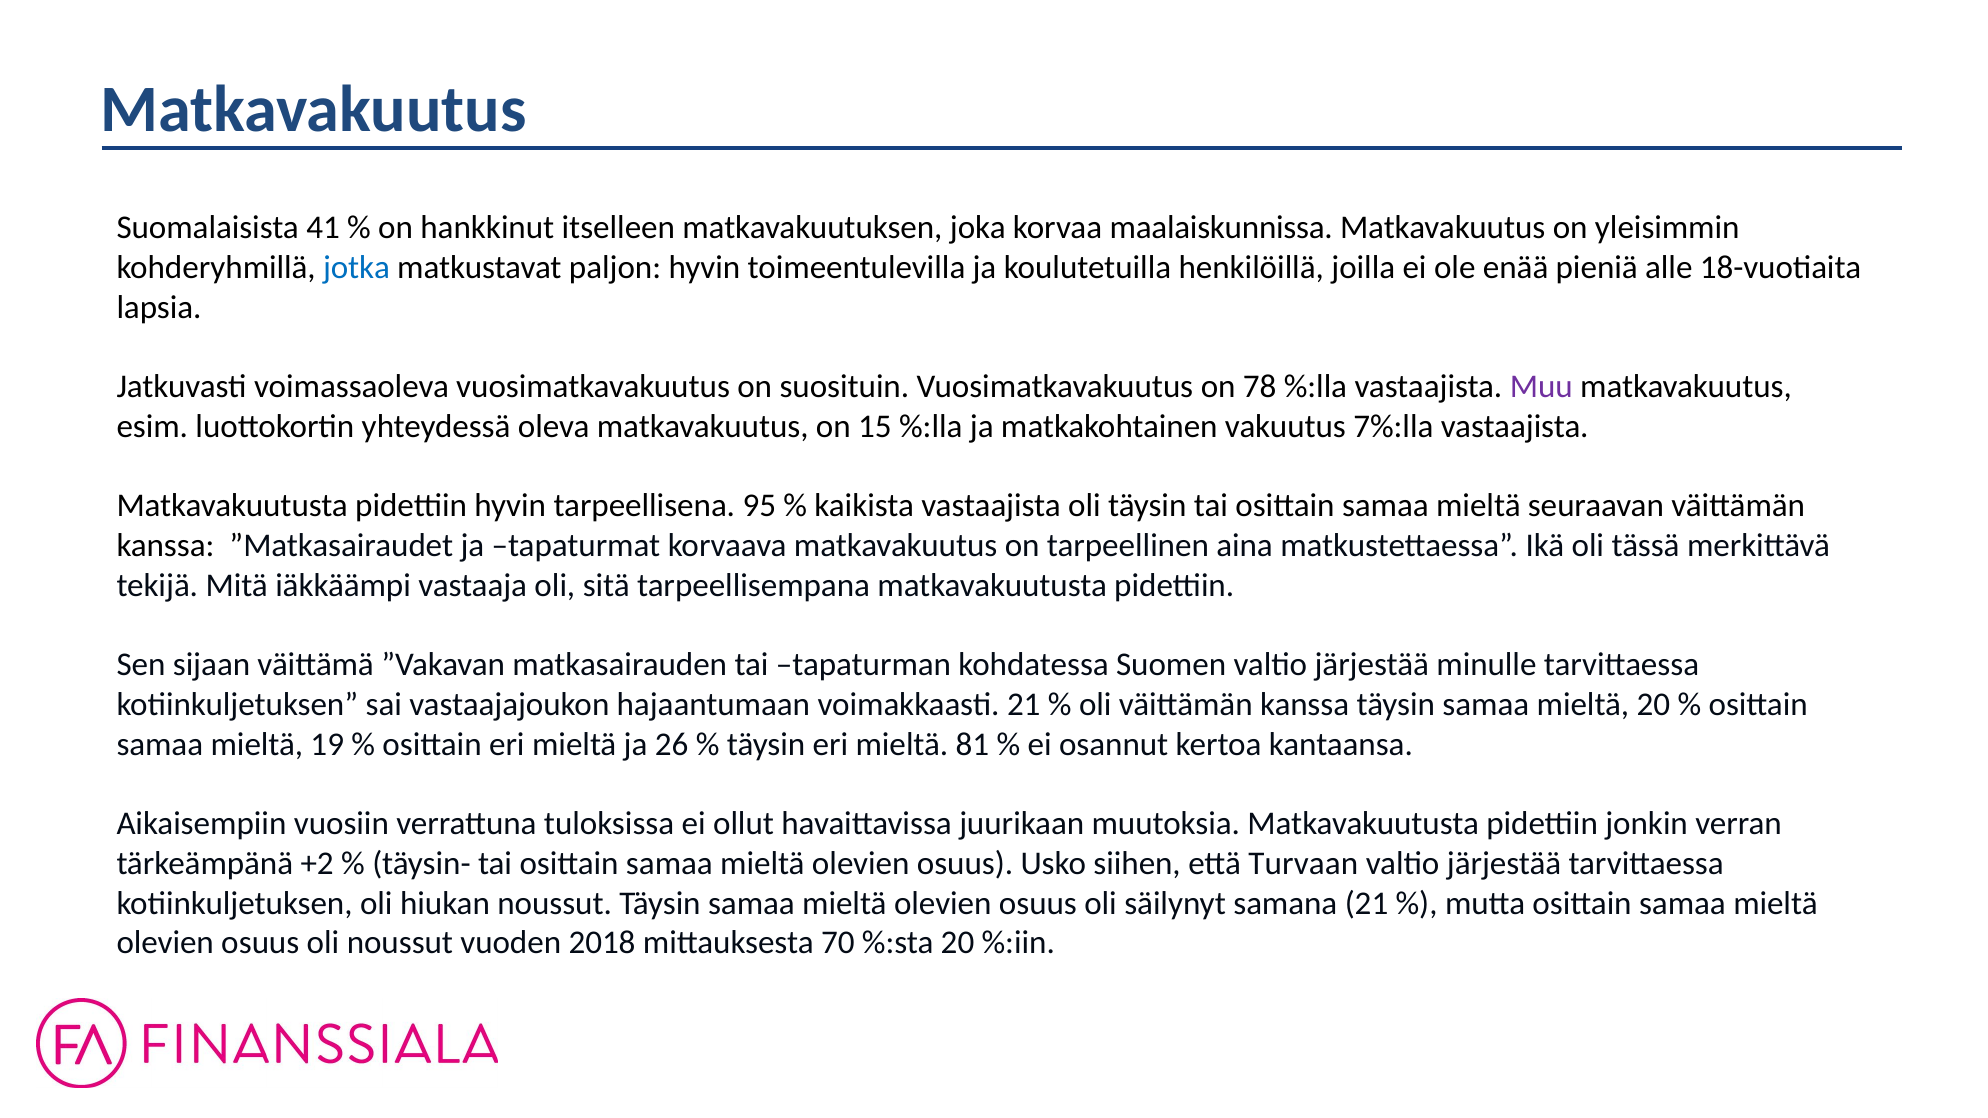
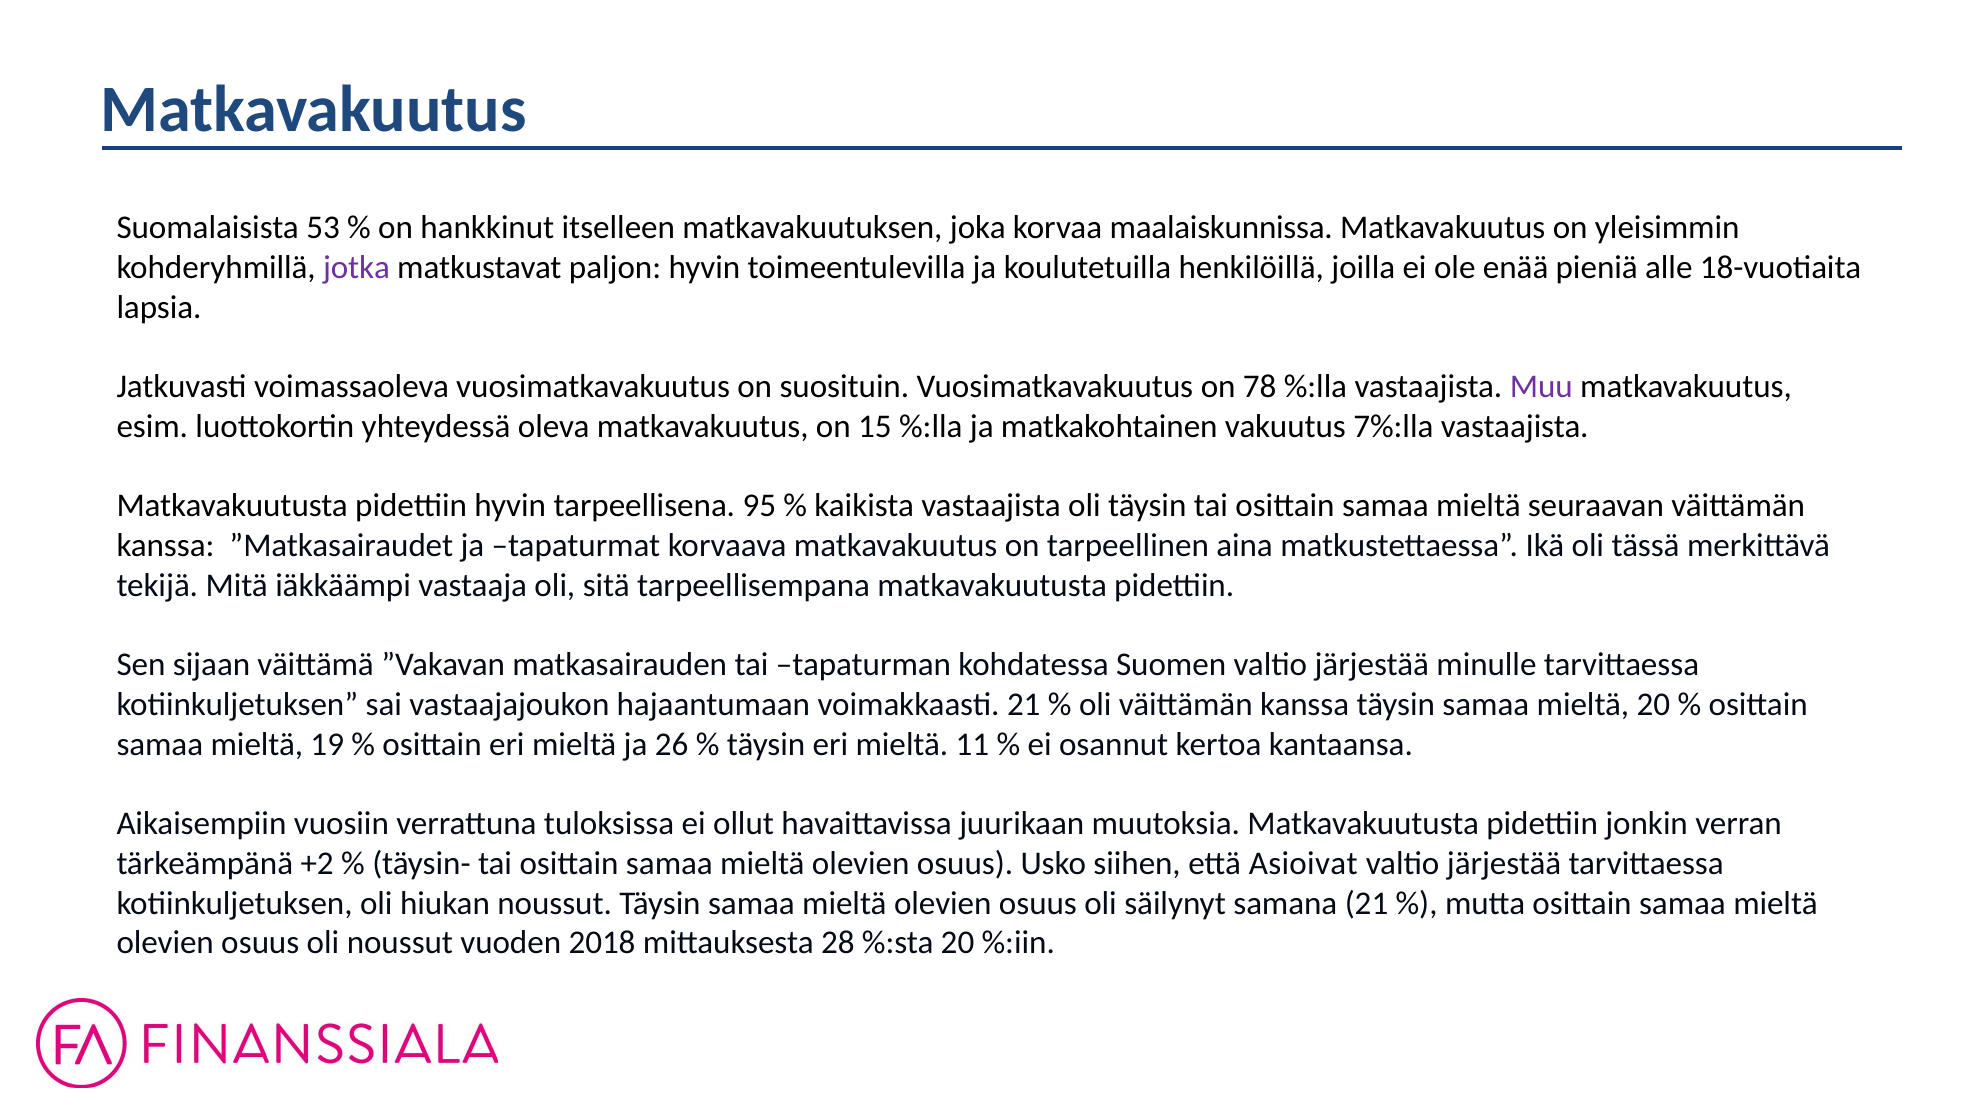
41: 41 -> 53
jotka colour: blue -> purple
81: 81 -> 11
Turvaan: Turvaan -> Asioivat
70: 70 -> 28
